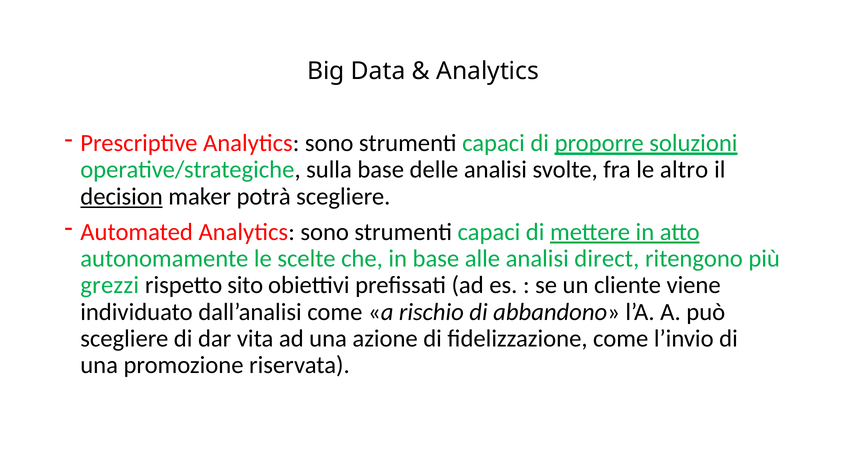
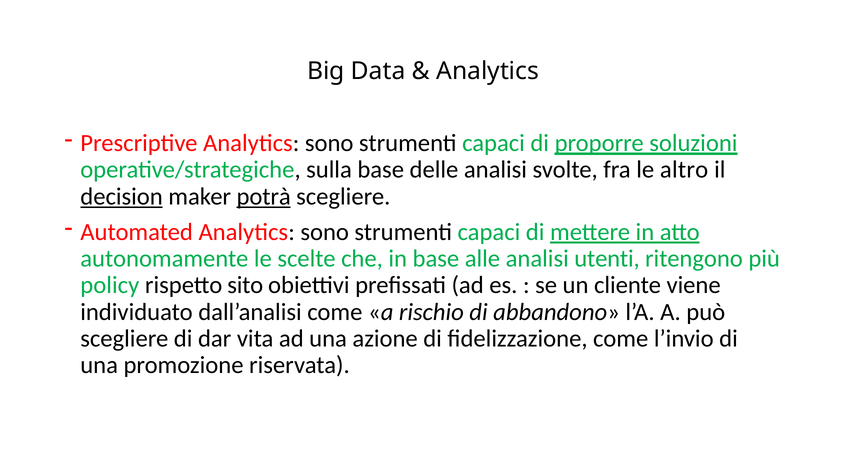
potrà underline: none -> present
direct: direct -> utenti
grezzi: grezzi -> policy
